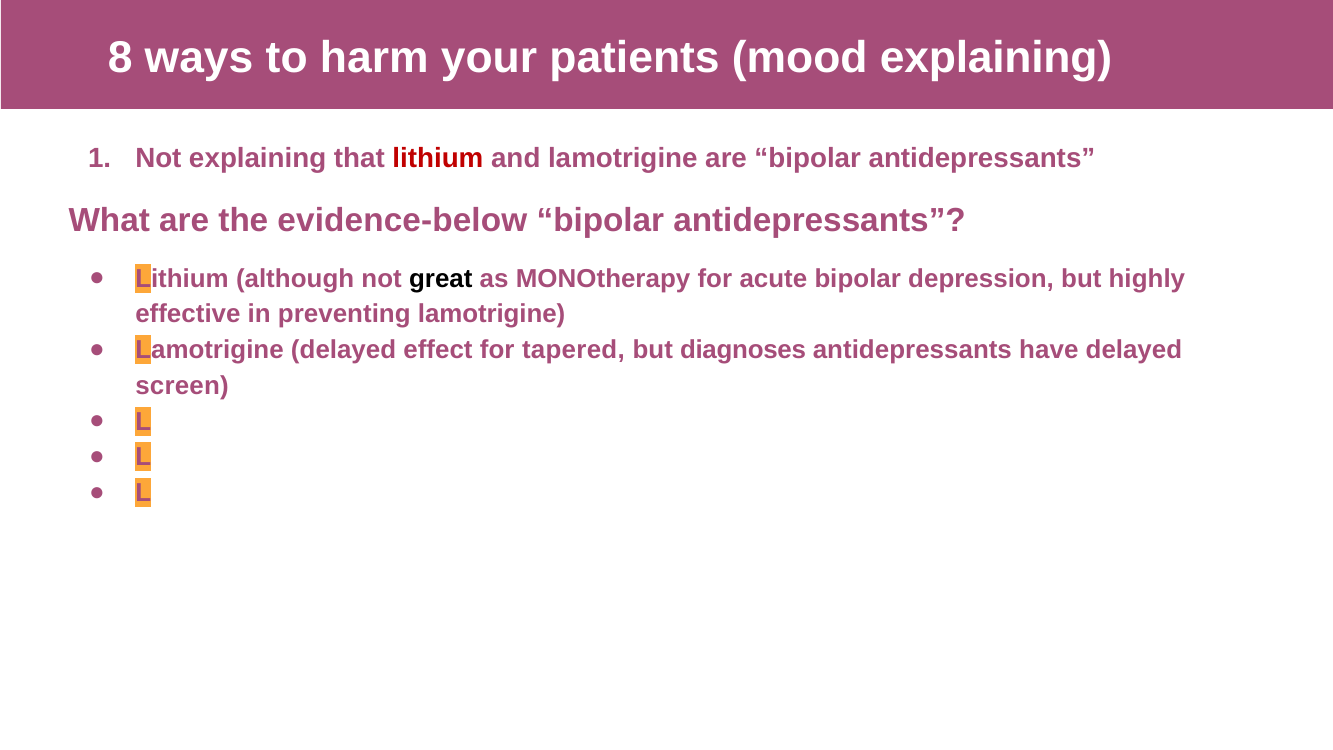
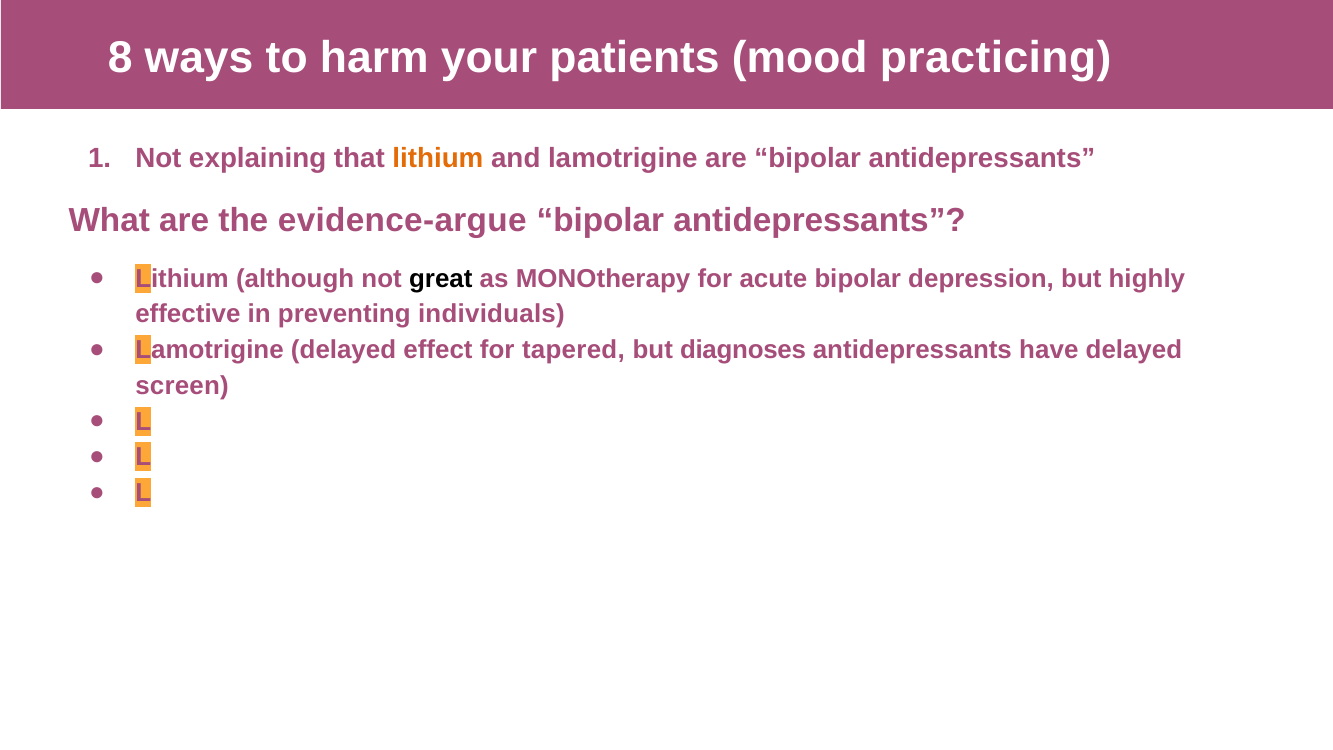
mood explaining: explaining -> practicing
lithium at (438, 159) colour: red -> orange
evidence-below: evidence-below -> evidence-argue
preventing lamotrigine: lamotrigine -> individuals
